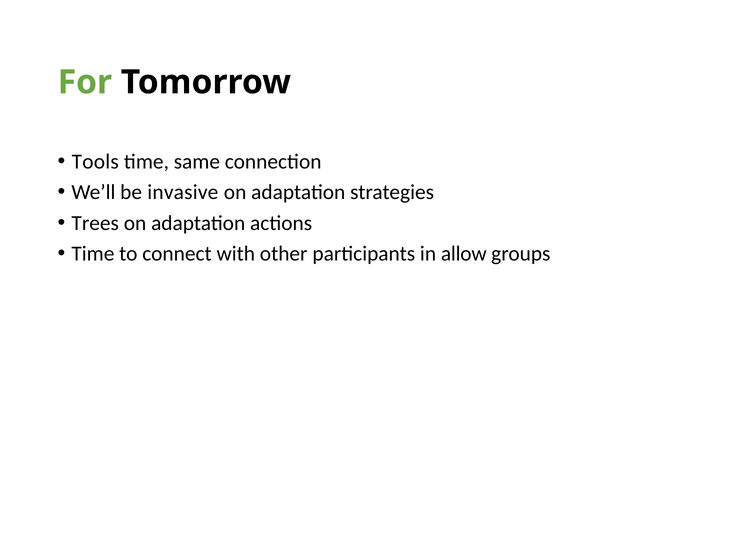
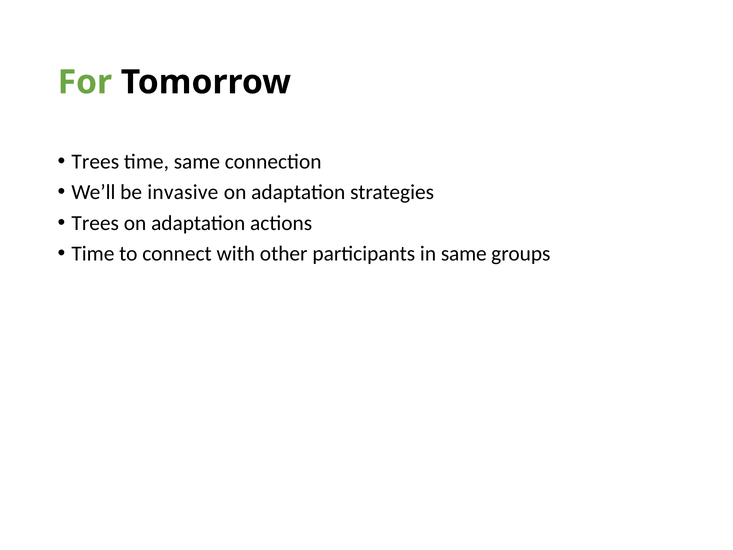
Tools at (95, 161): Tools -> Trees
in allow: allow -> same
